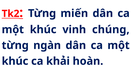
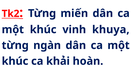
chúng: chúng -> khuya
